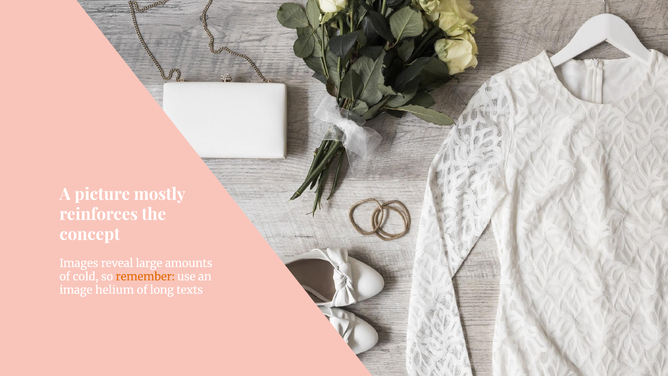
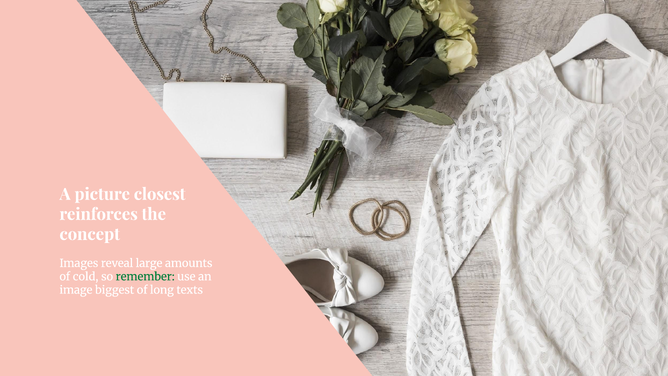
mostly: mostly -> closest
remember colour: orange -> green
helium: helium -> biggest
